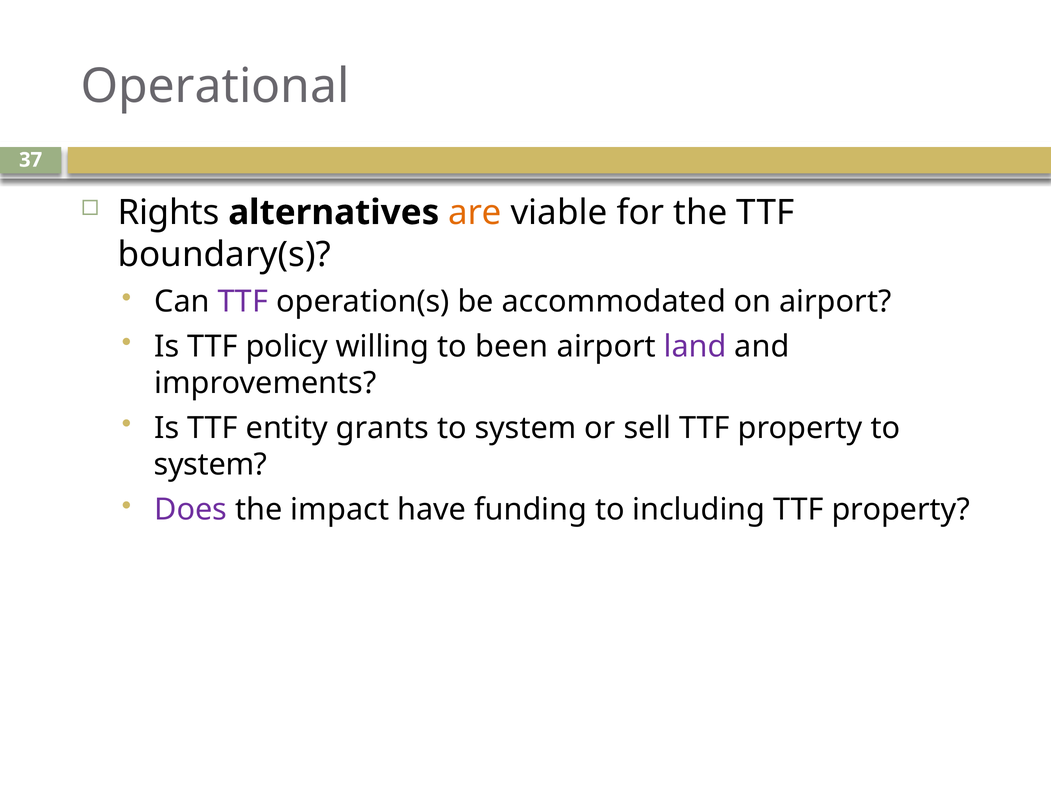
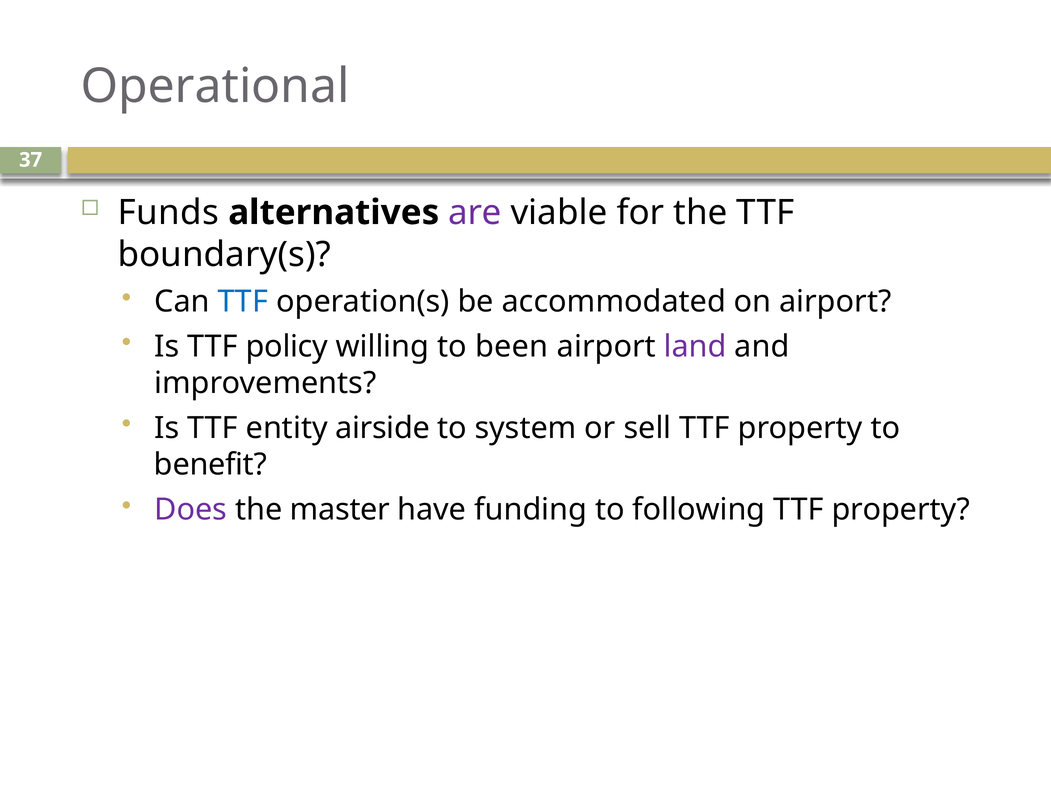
Rights: Rights -> Funds
are colour: orange -> purple
TTF at (243, 302) colour: purple -> blue
grants: grants -> airside
system at (211, 465): system -> benefit
impact: impact -> master
including: including -> following
